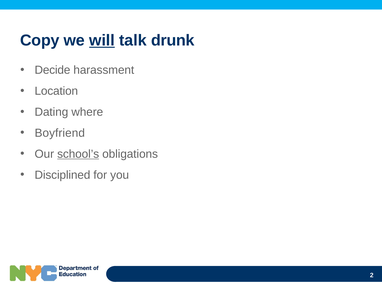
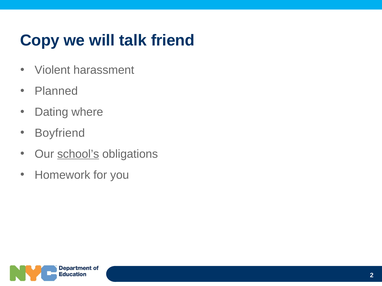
will underline: present -> none
drunk: drunk -> friend
Decide: Decide -> Violent
Location: Location -> Planned
Disciplined: Disciplined -> Homework
